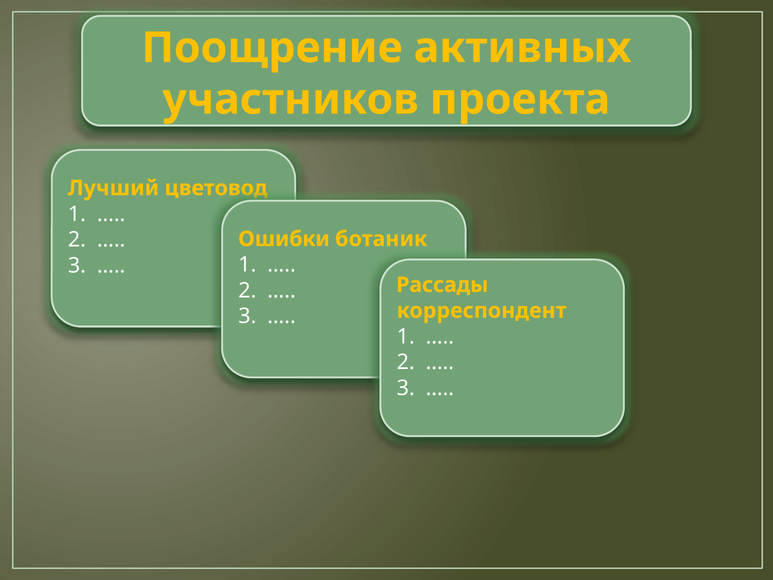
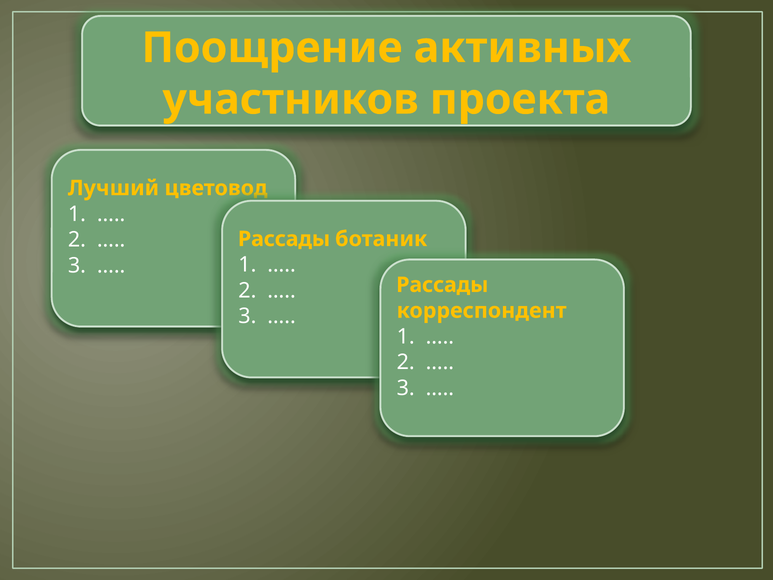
Ошибки at (284, 239): Ошибки -> Рассады
